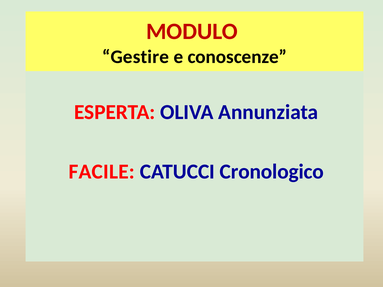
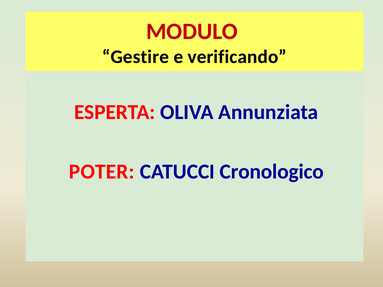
conoscenze: conoscenze -> verificando
FACILE: FACILE -> POTER
